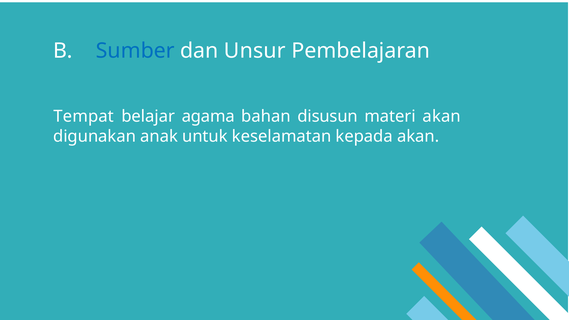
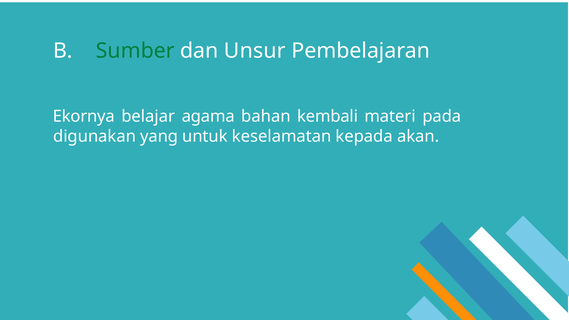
Sumber colour: blue -> green
Tempat: Tempat -> Ekornya
disusun: disusun -> kembali
materi akan: akan -> pada
anak: anak -> yang
